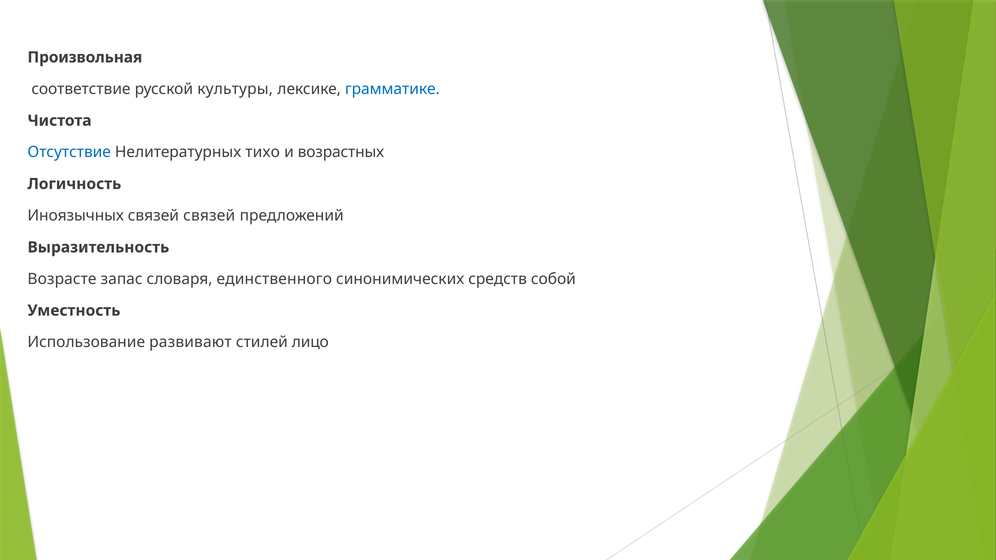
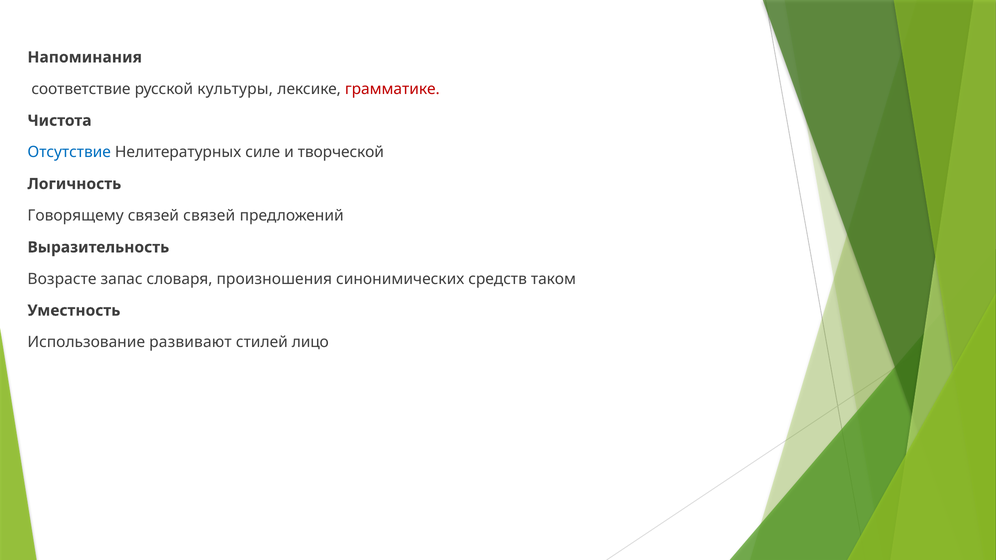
Произвольная: Произвольная -> Напоминания
грамматике colour: blue -> red
тихо: тихо -> силе
возрастных: возрастных -> творческой
Иноязычных: Иноязычных -> Говорящему
единственного: единственного -> произношения
собой: собой -> таком
